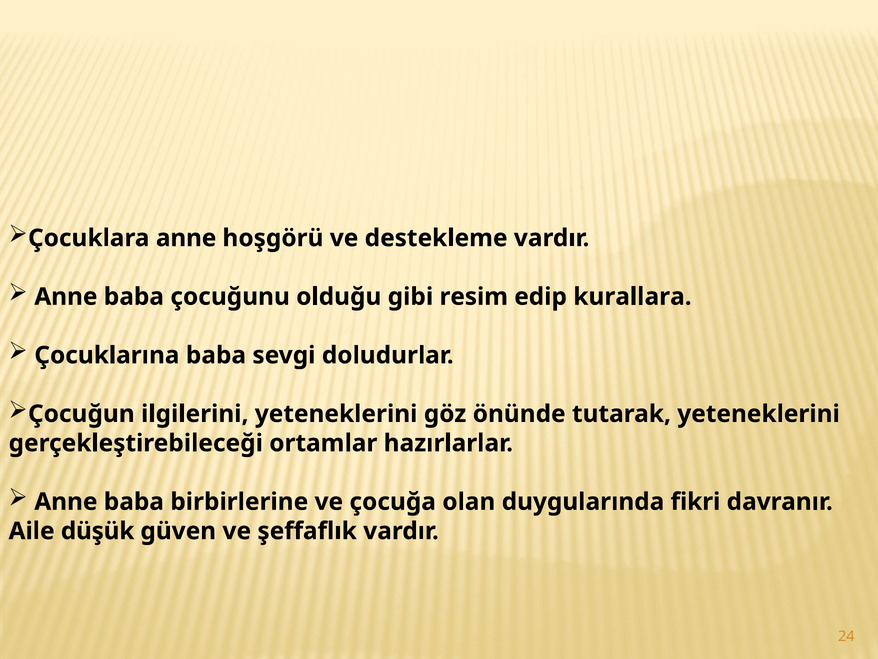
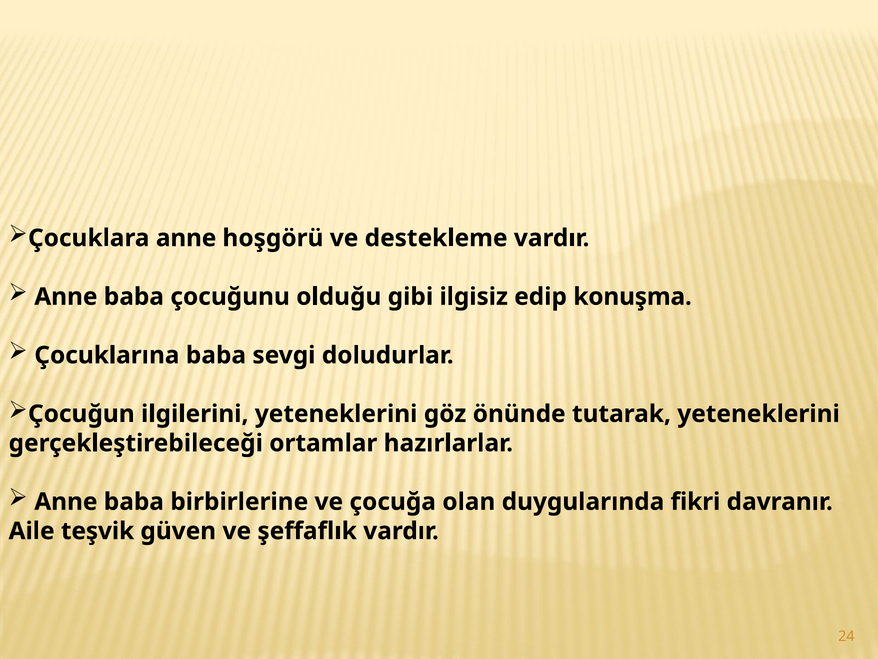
resim: resim -> ilgisiz
kurallara: kurallara -> konuşma
düşük: düşük -> teşvik
